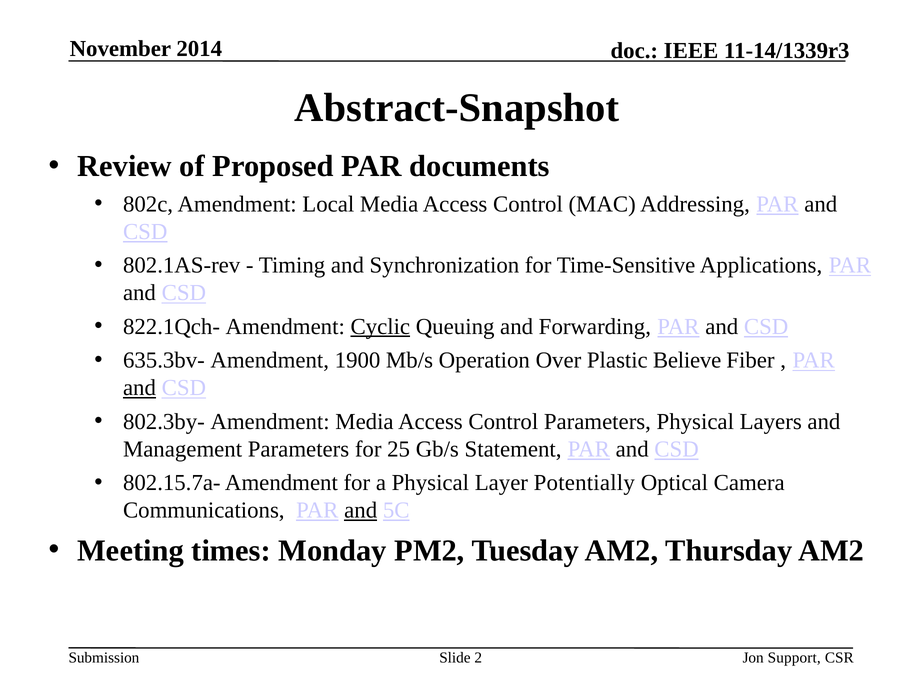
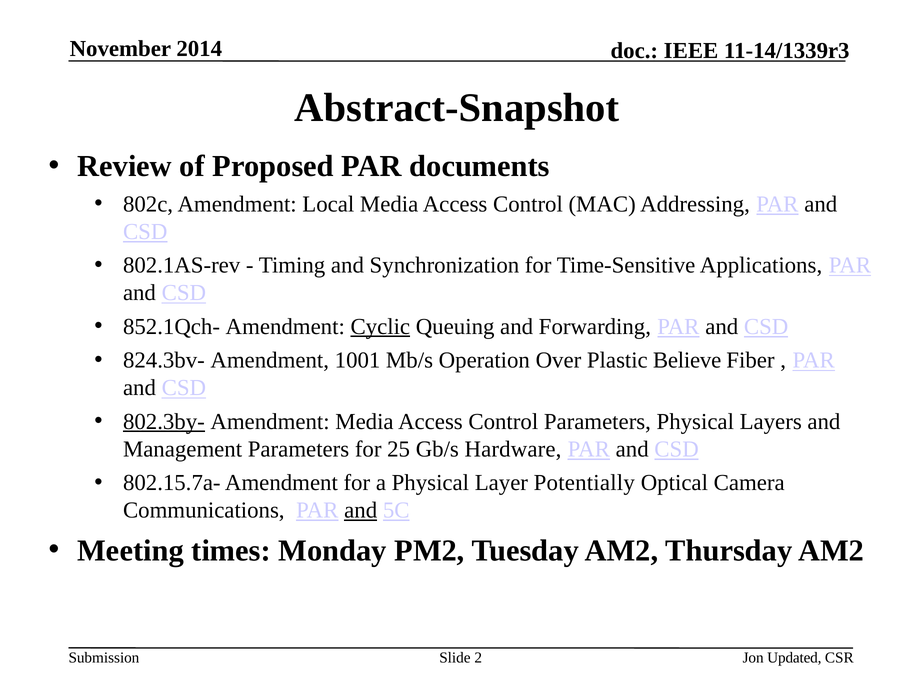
822.1Qch-: 822.1Qch- -> 852.1Qch-
635.3bv-: 635.3bv- -> 824.3bv-
1900: 1900 -> 1001
and at (139, 388) underline: present -> none
802.3by- underline: none -> present
Statement: Statement -> Hardware
Support: Support -> Updated
